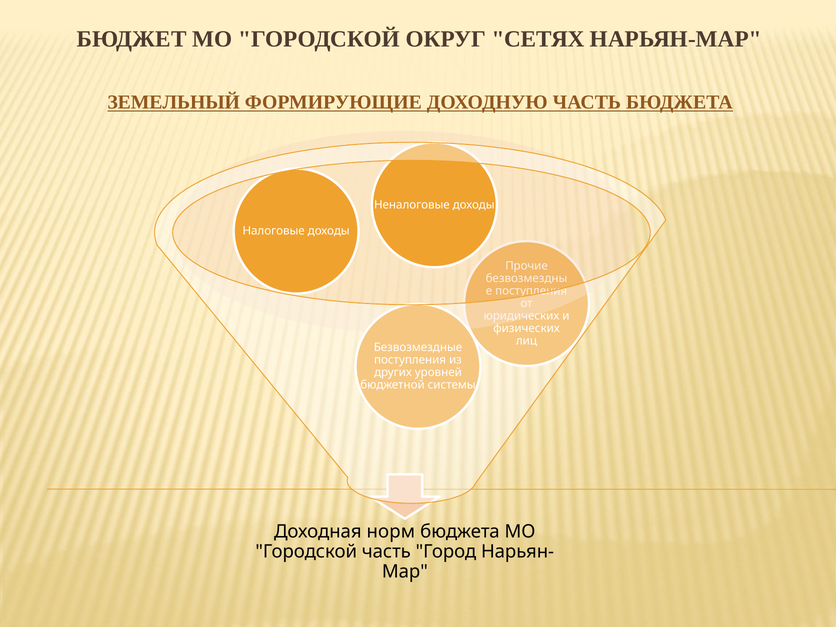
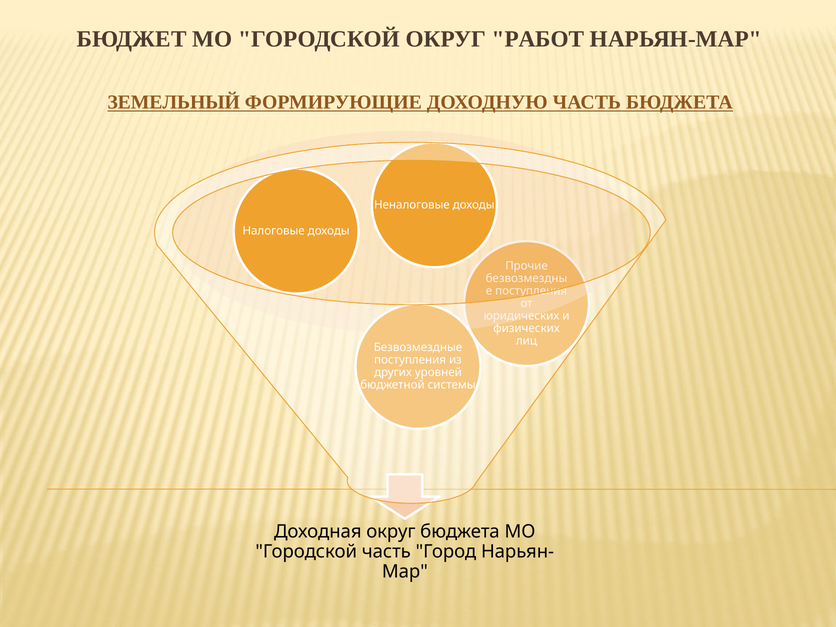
СЕТЯХ: СЕТЯХ -> РАБОТ
норм at (391, 531): норм -> округ
